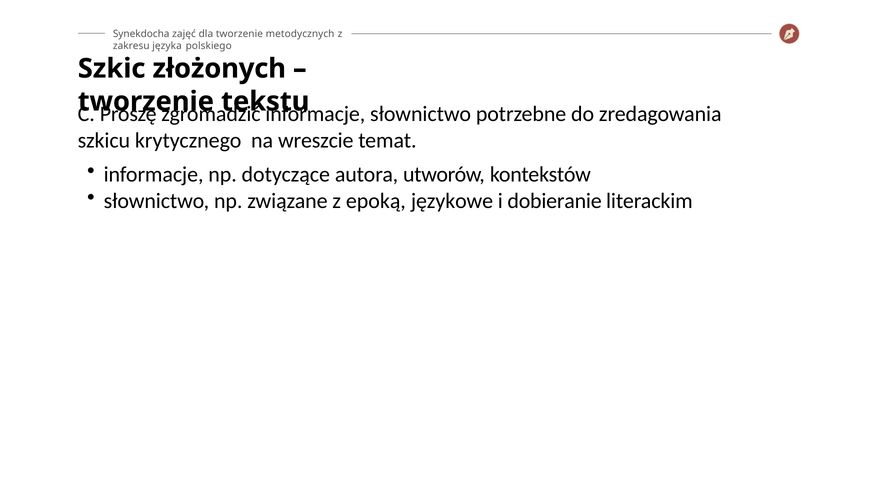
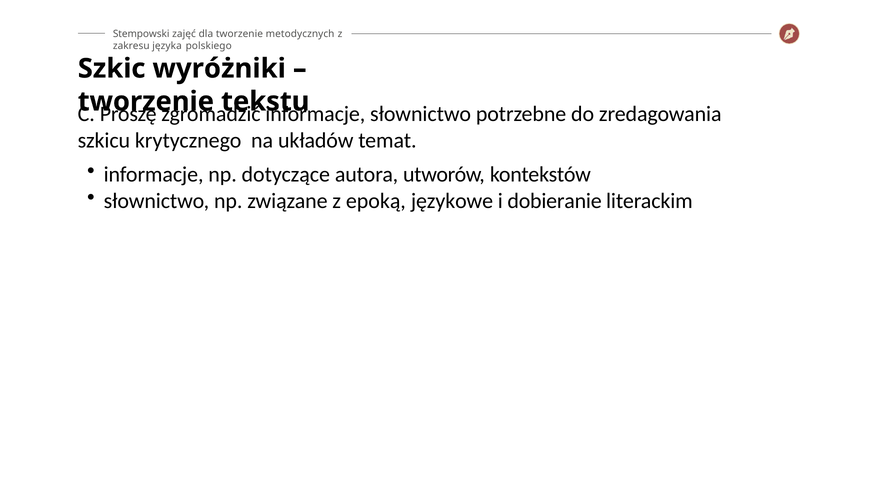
Synekdocha: Synekdocha -> Stempowski
złożonych: złożonych -> wyróżniki
wreszcie: wreszcie -> układów
